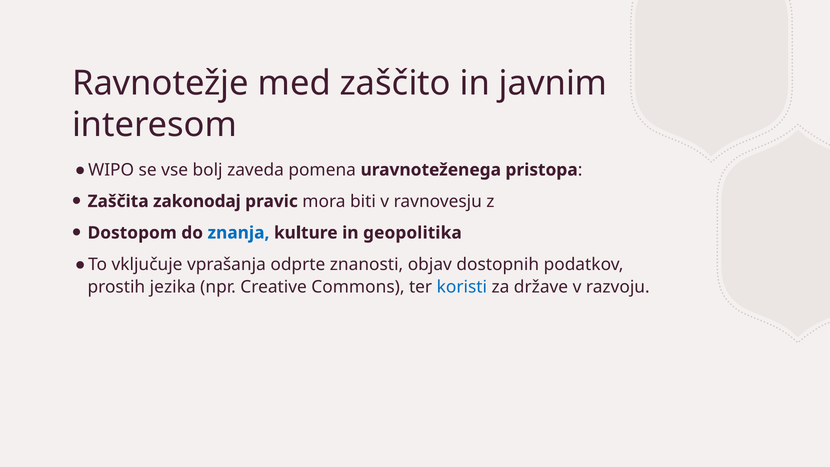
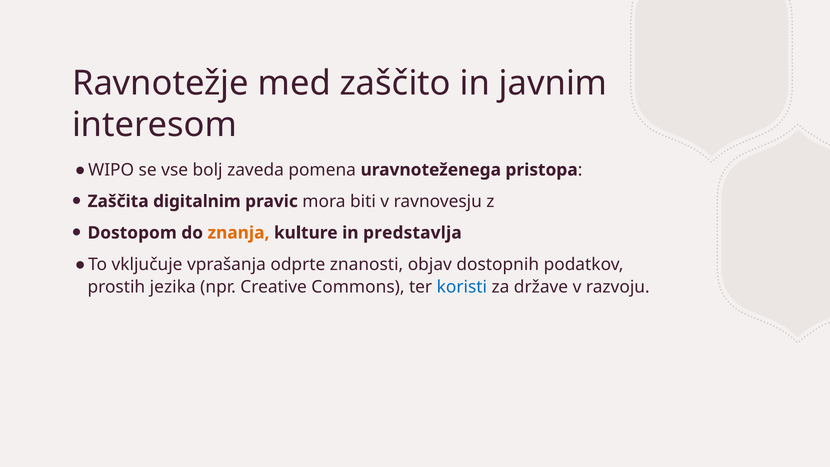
zakonodaj: zakonodaj -> digitalnim
znanja colour: blue -> orange
geopolitika: geopolitika -> predstavlja
